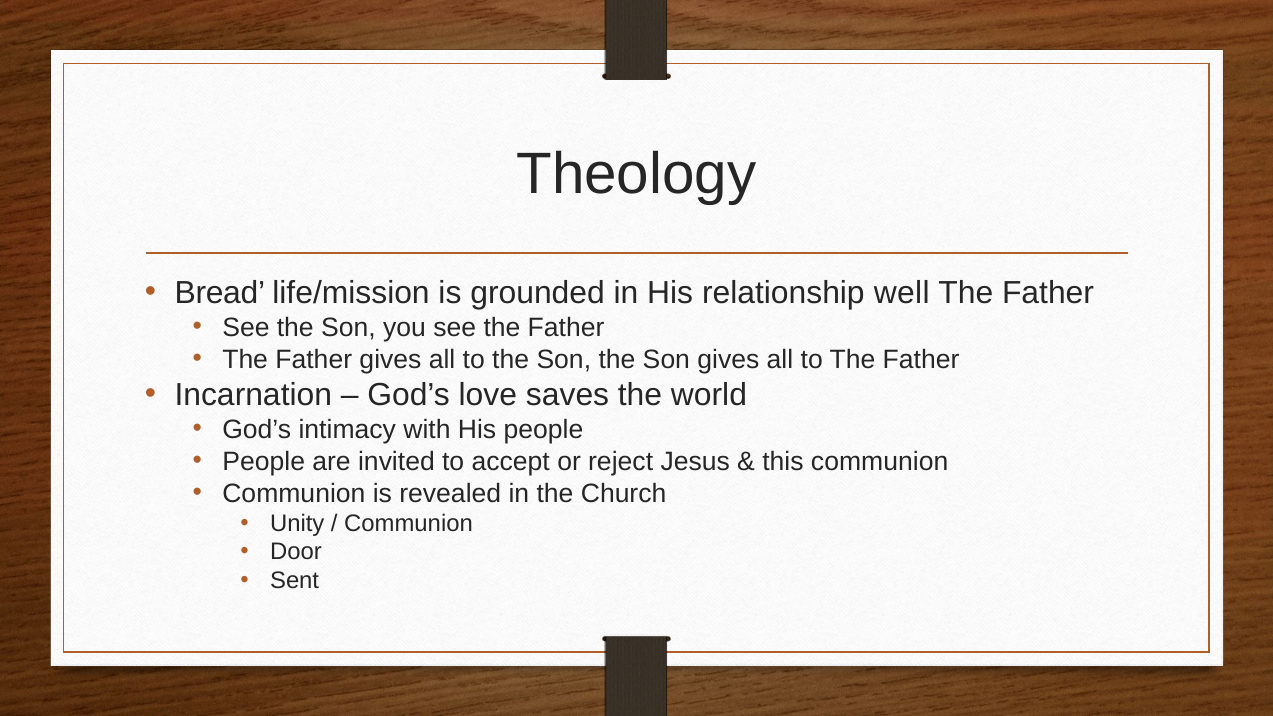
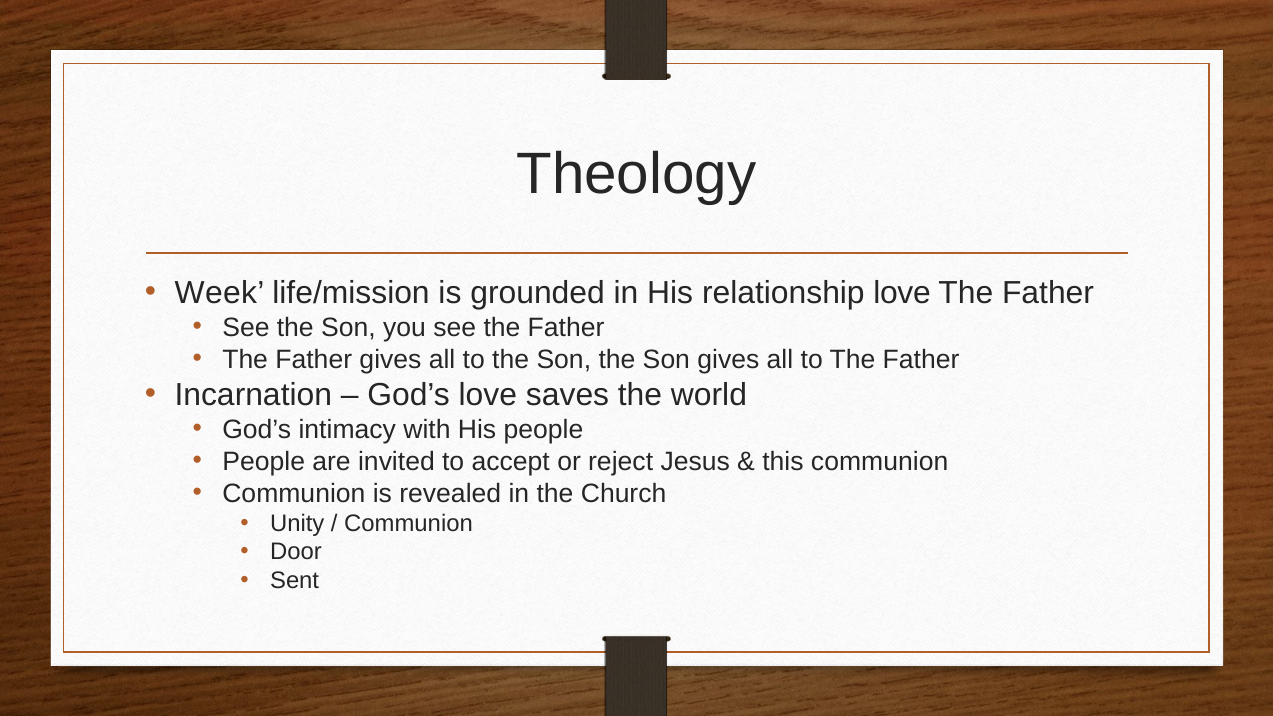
Bread: Bread -> Week
relationship well: well -> love
